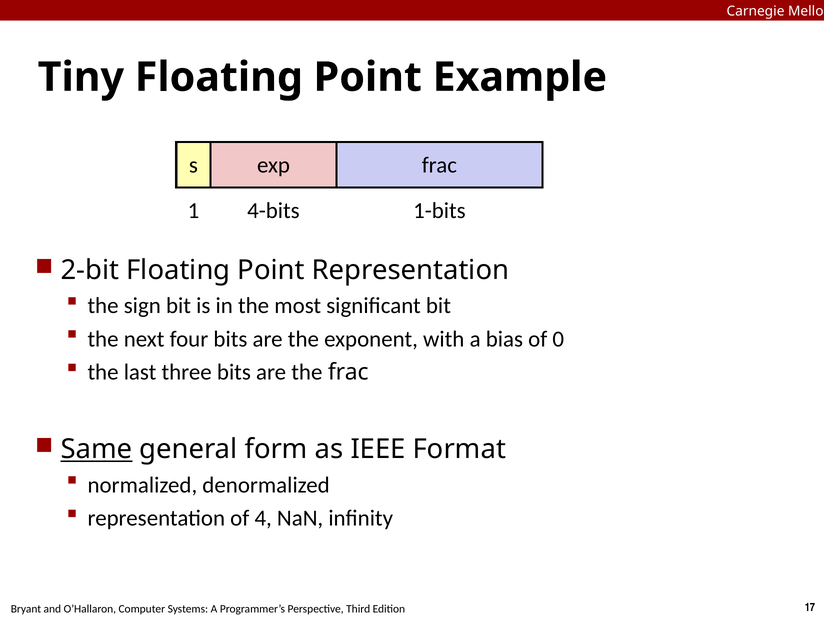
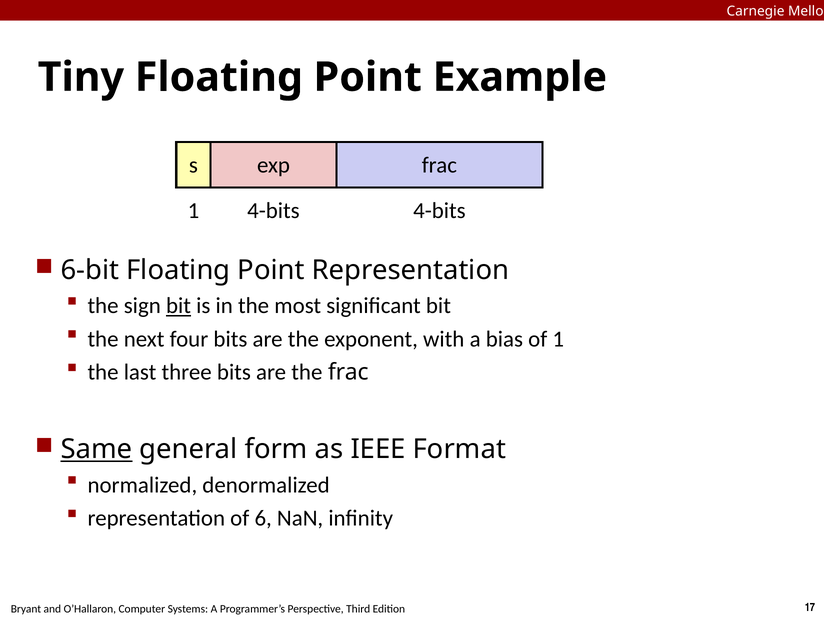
4-bits 1-bits: 1-bits -> 4-bits
2-bit: 2-bit -> 6-bit
bit at (179, 306) underline: none -> present
of 0: 0 -> 1
4: 4 -> 6
